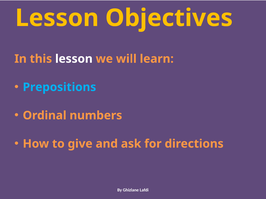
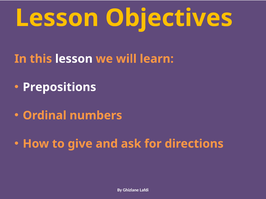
Prepositions colour: light blue -> white
